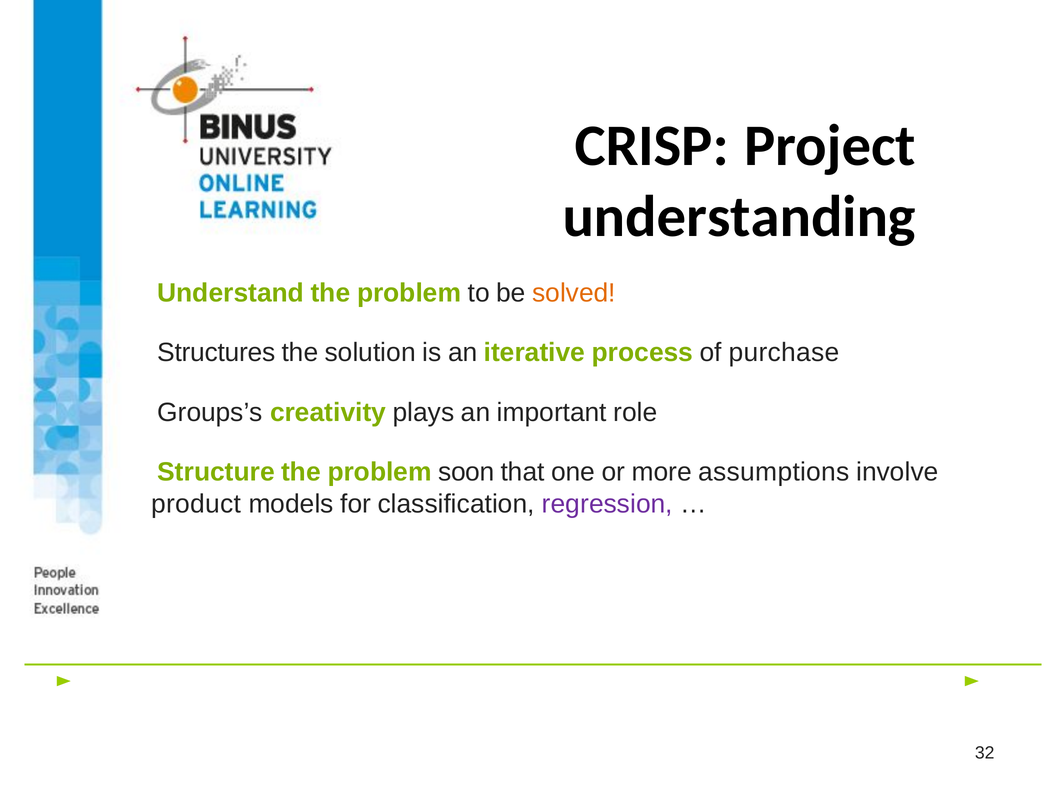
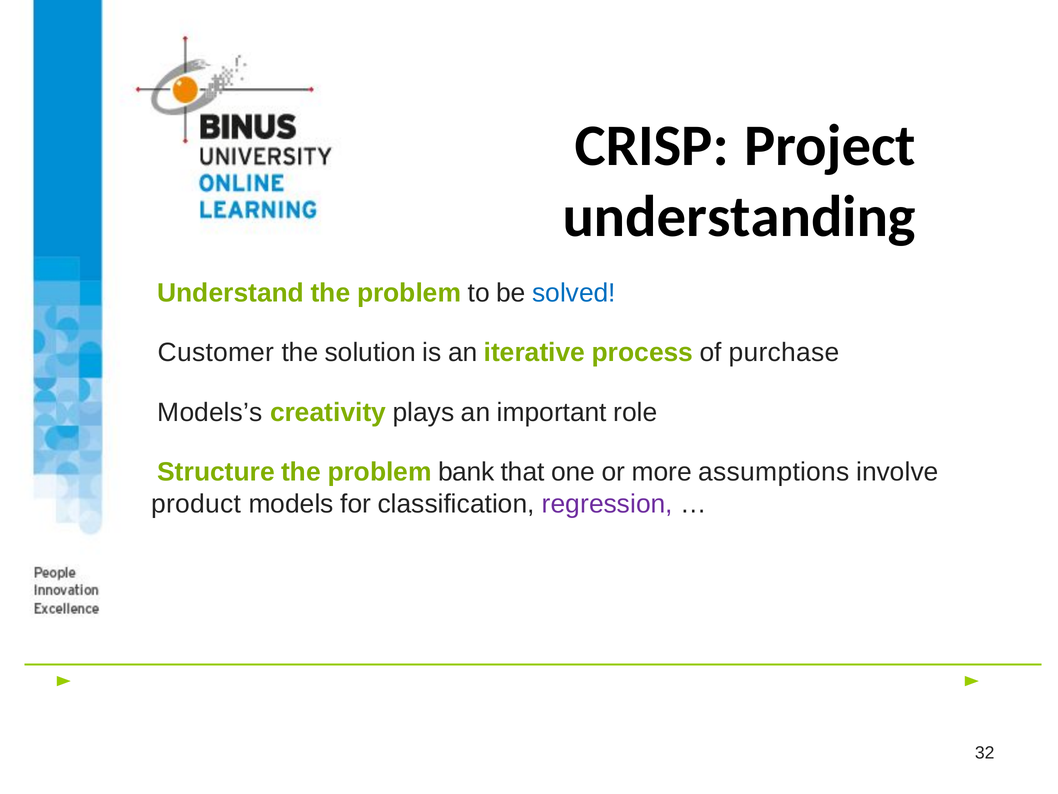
solved colour: orange -> blue
Structures: Structures -> Customer
Groups’s: Groups’s -> Models’s
soon: soon -> bank
